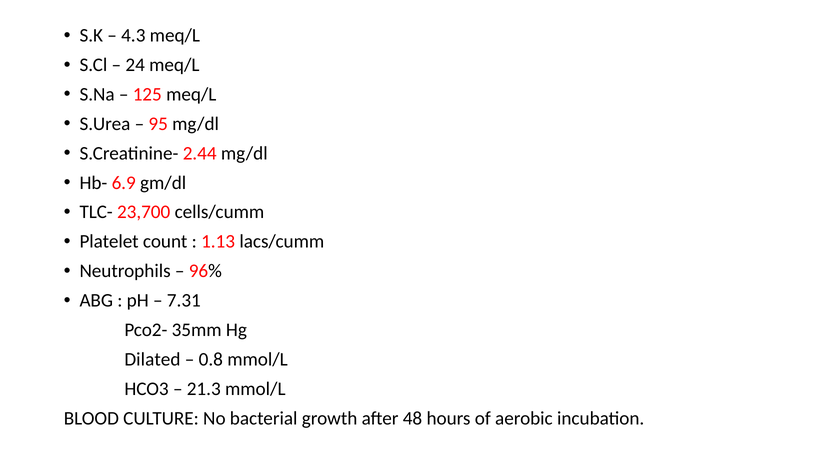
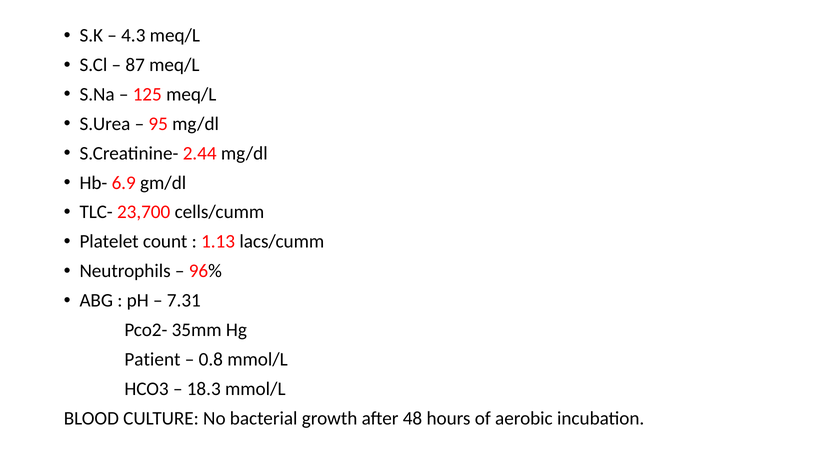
24: 24 -> 87
Dilated: Dilated -> Patient
21.3: 21.3 -> 18.3
